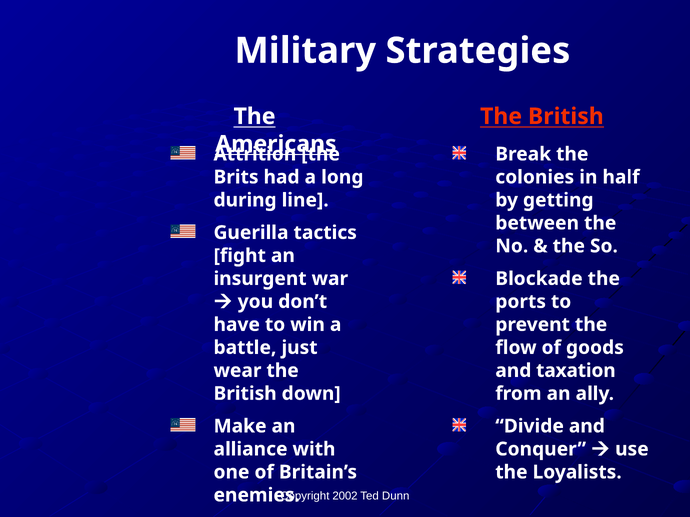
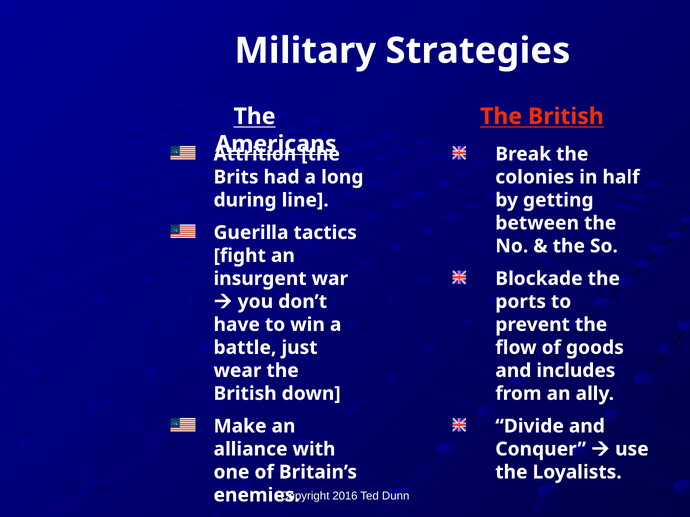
taxation: taxation -> includes
2002: 2002 -> 2016
